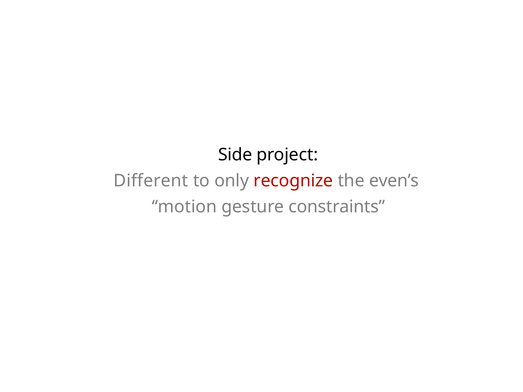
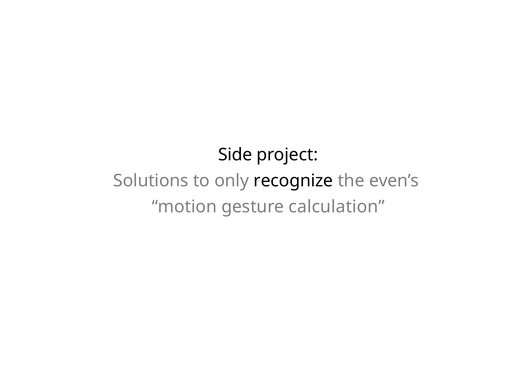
Different: Different -> Solutions
recognize colour: red -> black
constraints: constraints -> calculation
